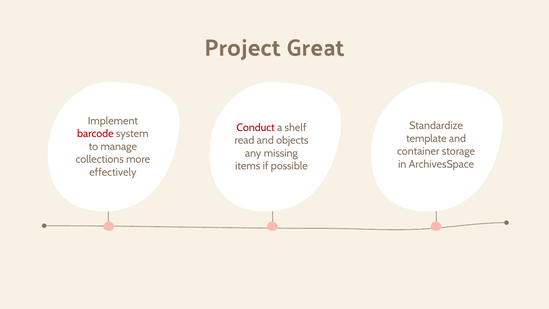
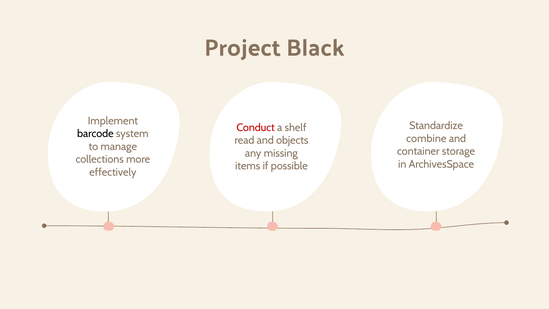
Great: Great -> Black
barcode colour: red -> black
template: template -> combine
